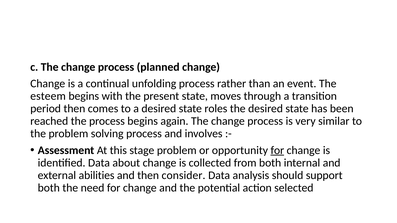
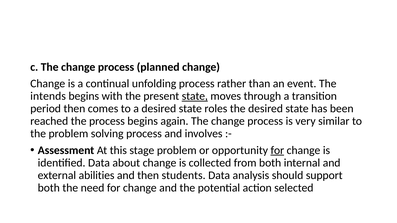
esteem: esteem -> intends
state at (195, 96) underline: none -> present
consider: consider -> students
